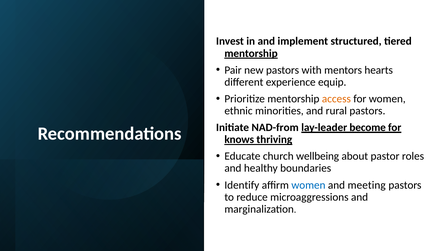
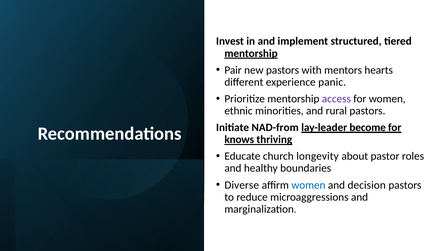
equip: equip -> panic
access colour: orange -> purple
wellbeing: wellbeing -> longevity
Identify: Identify -> Diverse
meeting: meeting -> decision
